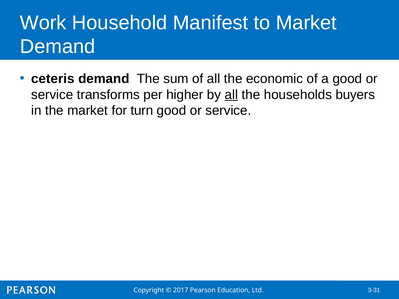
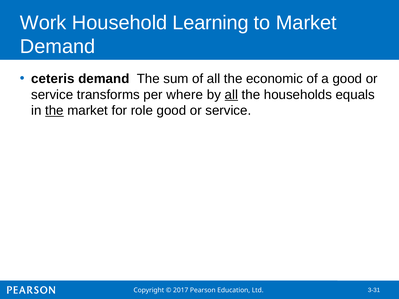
Manifest: Manifest -> Learning
higher: higher -> where
buyers: buyers -> equals
the at (54, 111) underline: none -> present
turn: turn -> role
